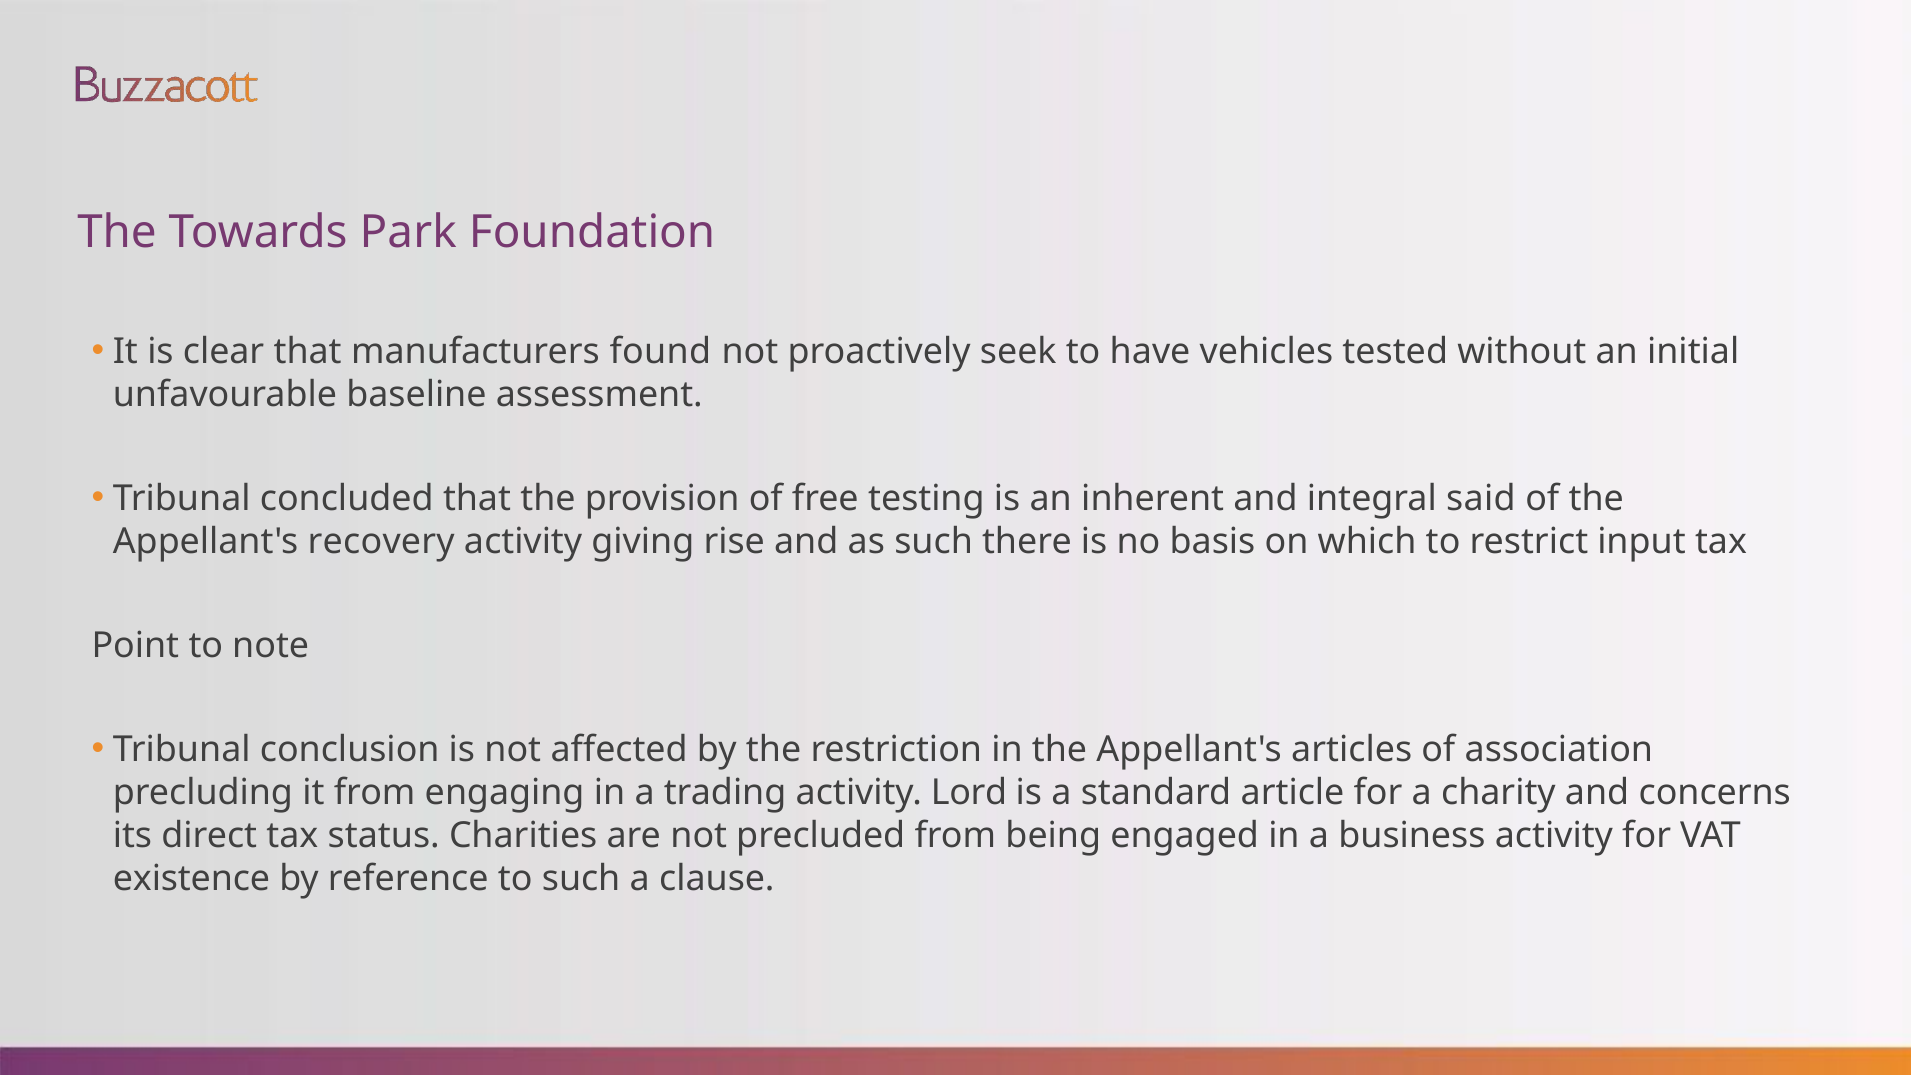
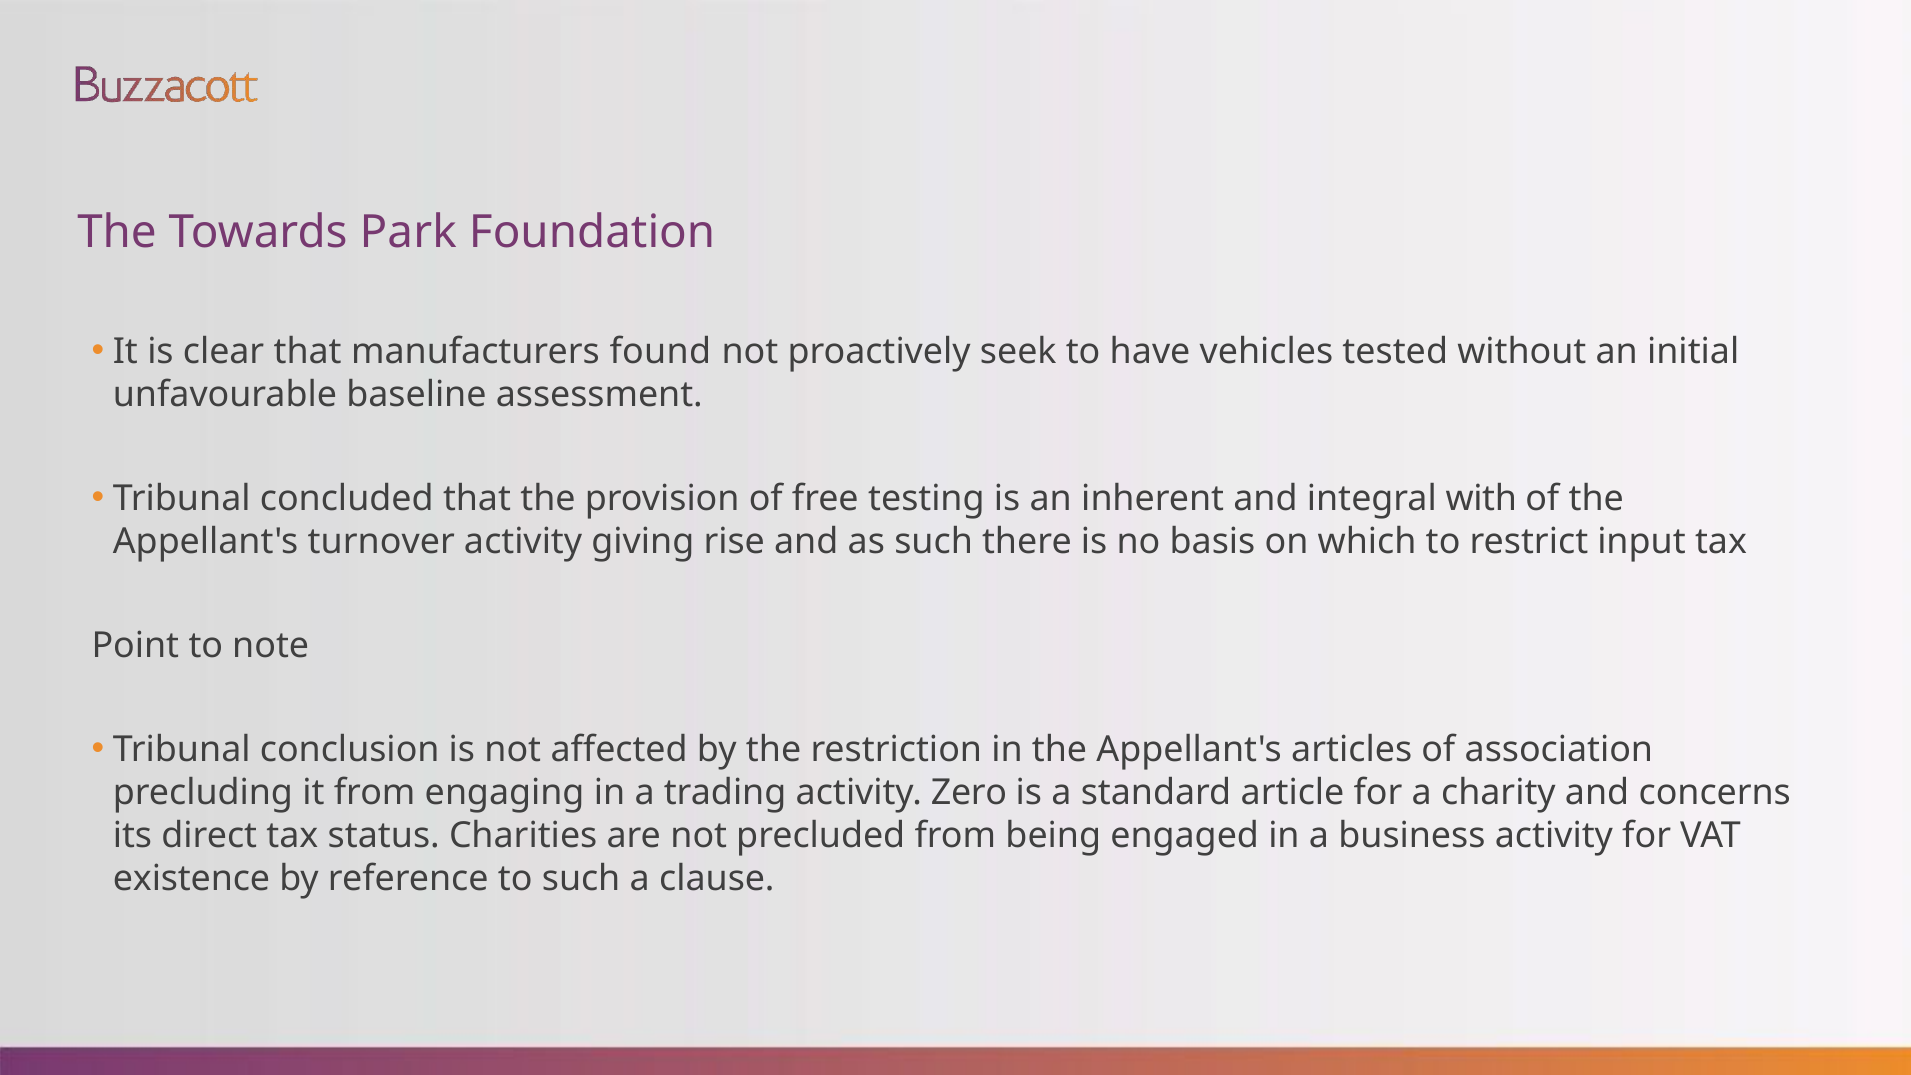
said: said -> with
recovery: recovery -> turnover
Lord: Lord -> Zero
